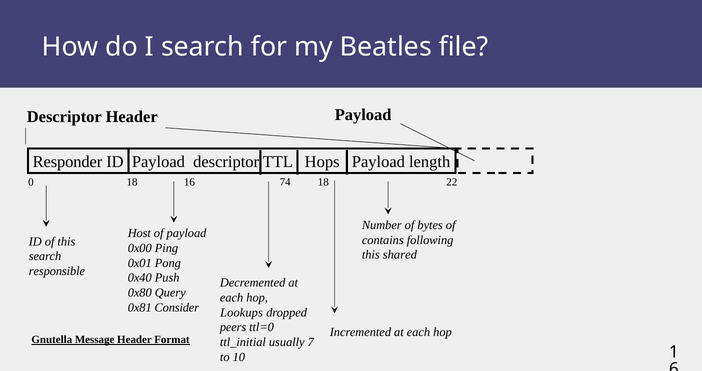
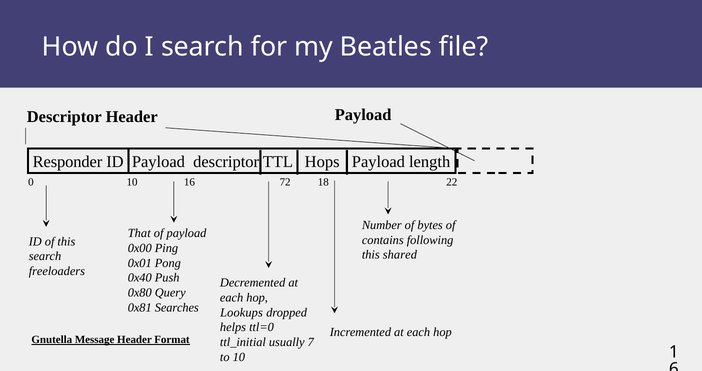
0 18: 18 -> 10
74: 74 -> 72
Host: Host -> That
responsible: responsible -> freeloaders
Consider: Consider -> Searches
peers: peers -> helps
